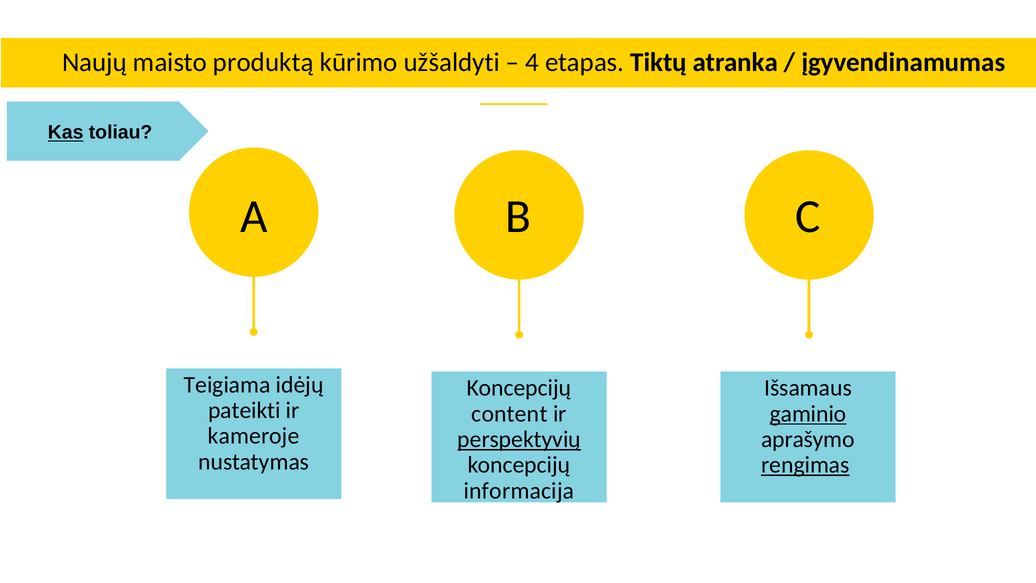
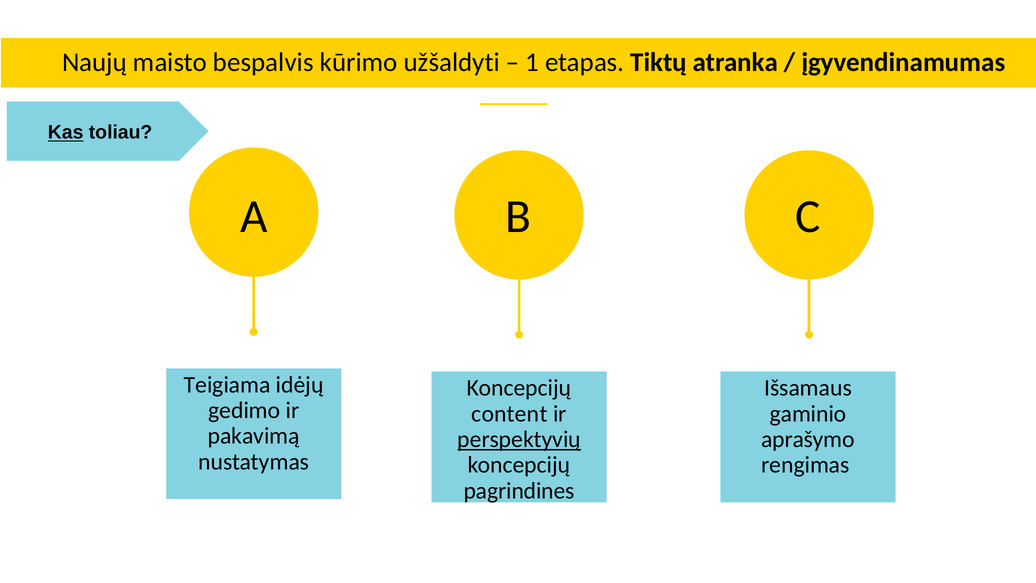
produktą: produktą -> bespalvis
4: 4 -> 1
pateikti: pateikti -> gedimo
gaminio underline: present -> none
kameroje: kameroje -> pakavimą
rengimas underline: present -> none
informacija: informacija -> pagrindines
